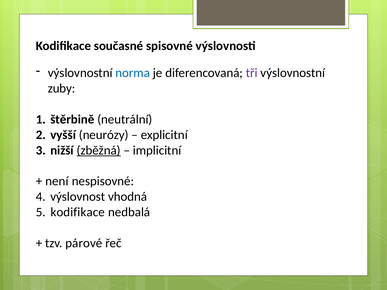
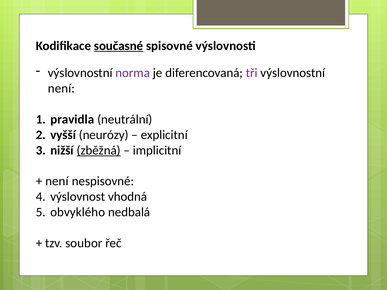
současné underline: none -> present
norma colour: blue -> purple
zuby at (62, 89): zuby -> není
štěrbině: štěrbině -> pravidla
kodifikace at (78, 212): kodifikace -> obvyklého
párové: párové -> soubor
